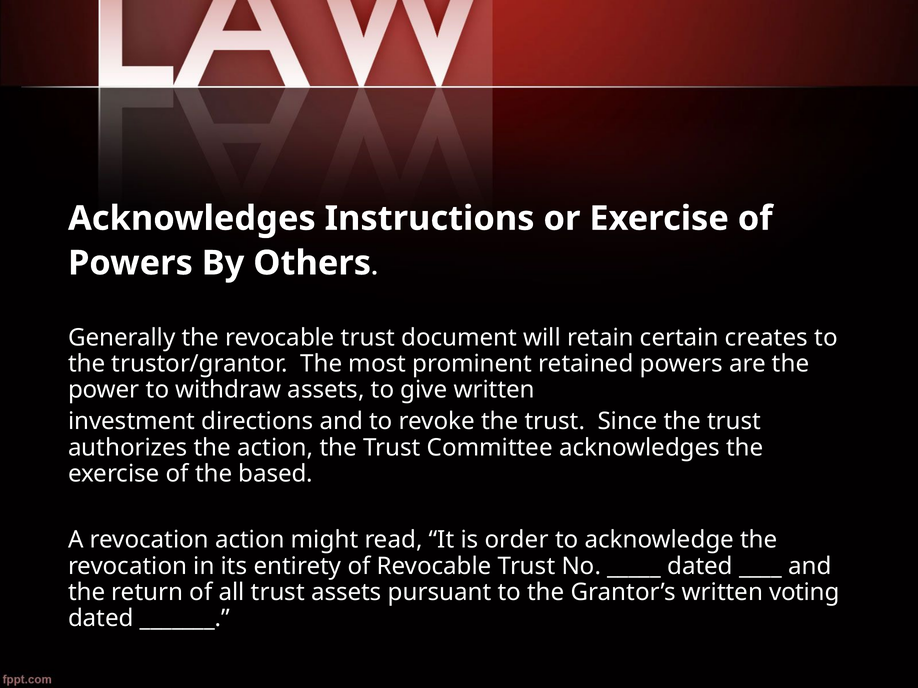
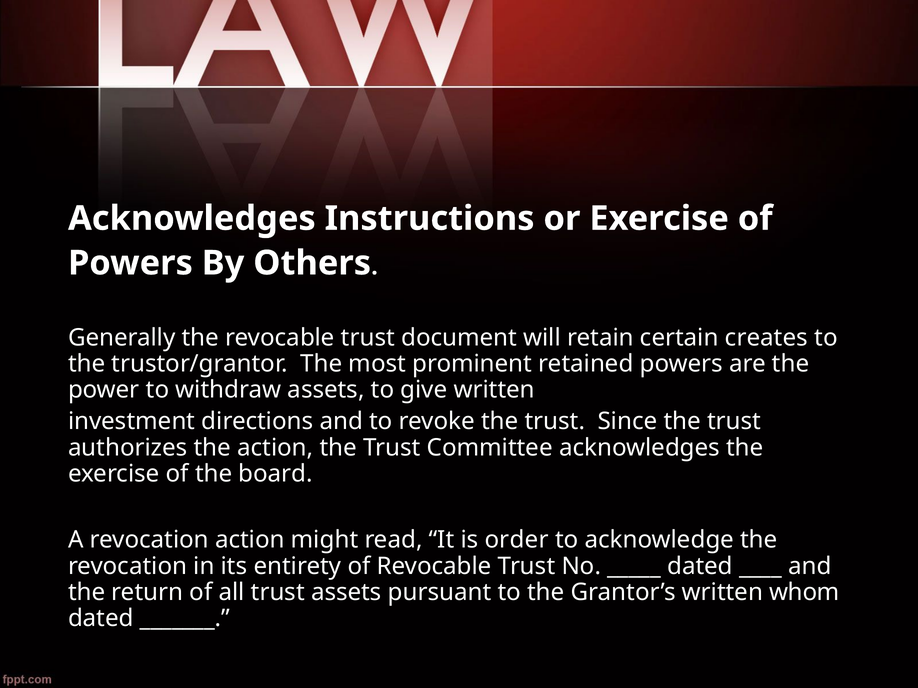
based: based -> board
voting: voting -> whom
